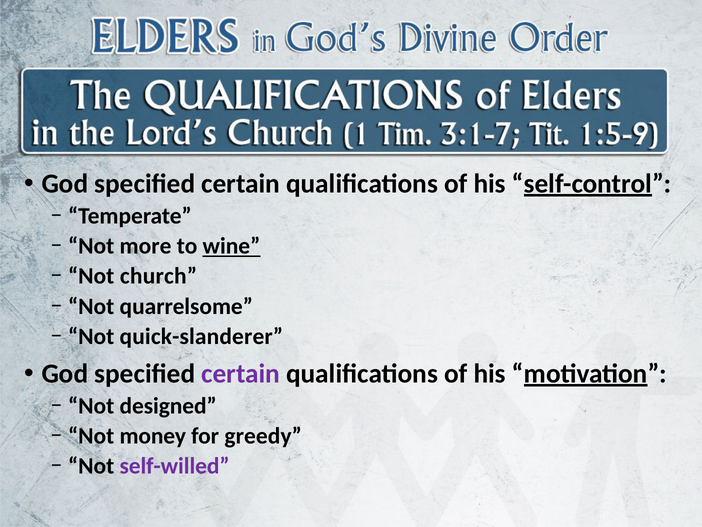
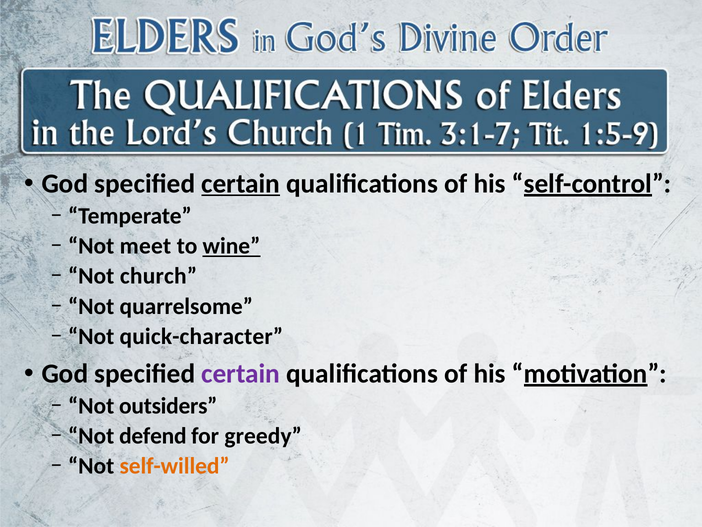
certain at (241, 183) underline: none -> present
more: more -> meet
quick-slanderer: quick-slanderer -> quick-character
designed: designed -> outsiders
money: money -> defend
self-willed colour: purple -> orange
